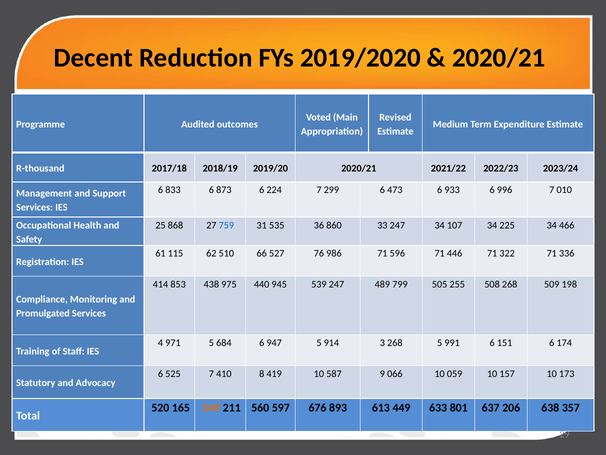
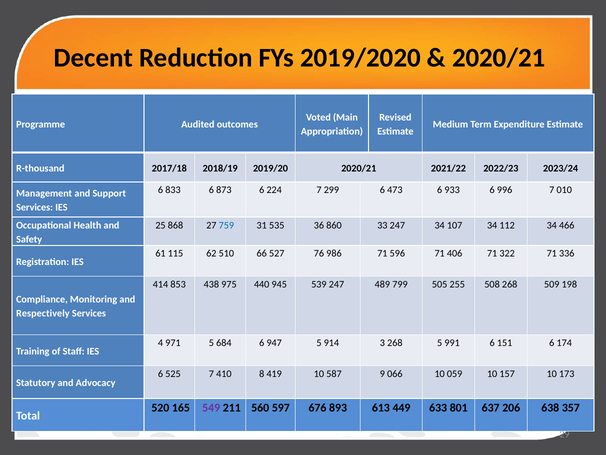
225: 225 -> 112
446: 446 -> 406
Promulgated: Promulgated -> Respectively
549 colour: orange -> purple
